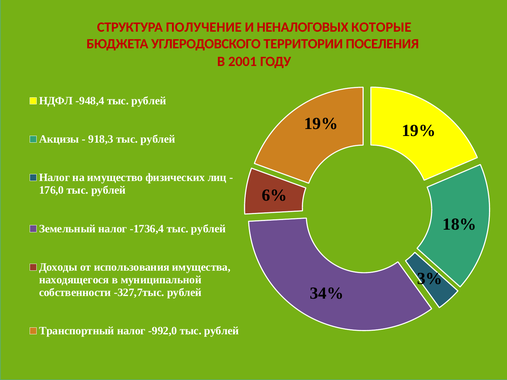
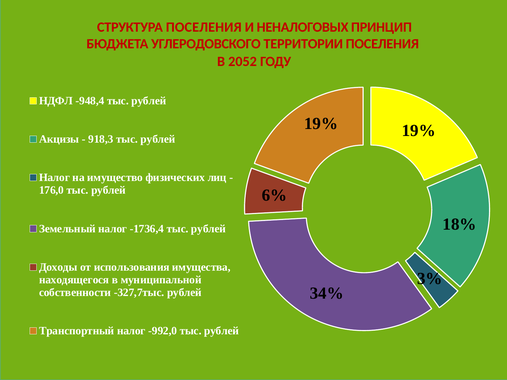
СТРУКТУРА ПОЛУЧЕНИЕ: ПОЛУЧЕНИЕ -> ПОСЕЛЕНИЯ
КОТОРЫЕ: КОТОРЫЕ -> ПРИНЦИП
2001: 2001 -> 2052
